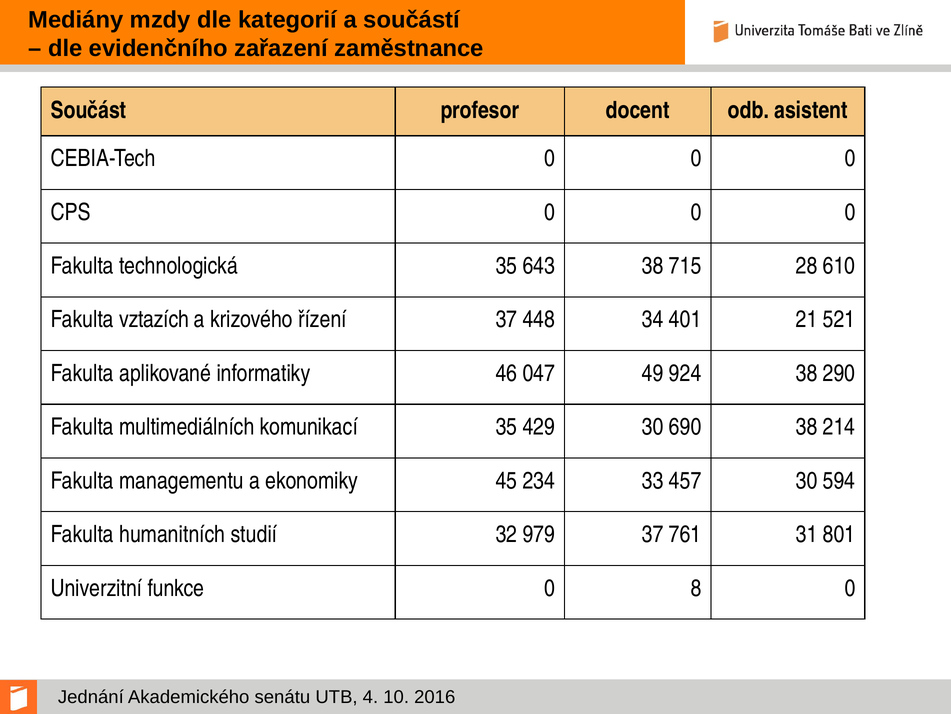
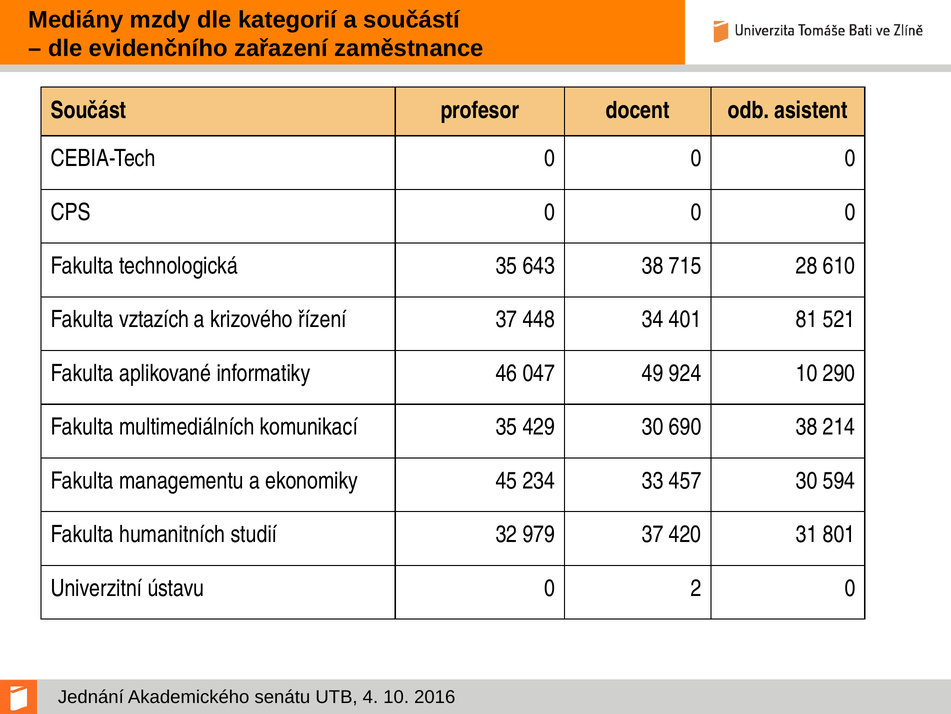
21: 21 -> 81
924 38: 38 -> 10
761: 761 -> 420
funkce: funkce -> ústavu
8: 8 -> 2
